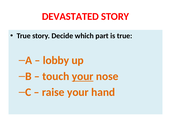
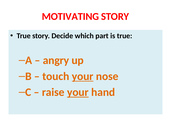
DEVASTATED: DEVASTATED -> MOTIVATING
lobby: lobby -> angry
your at (78, 92) underline: none -> present
